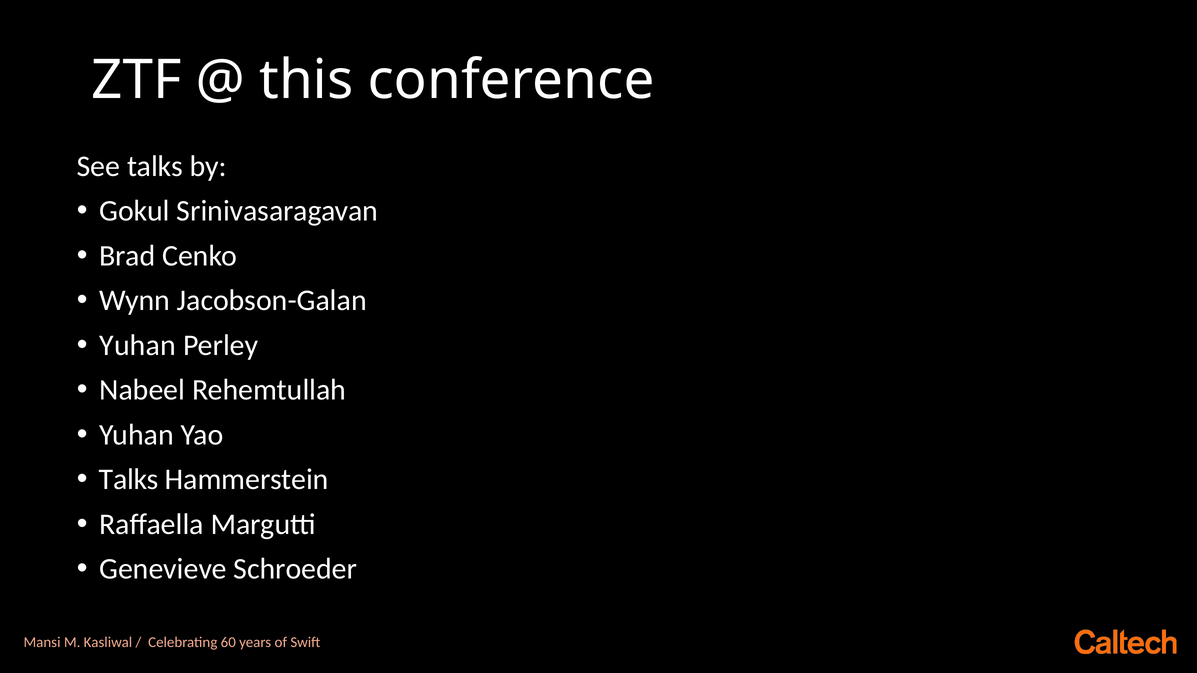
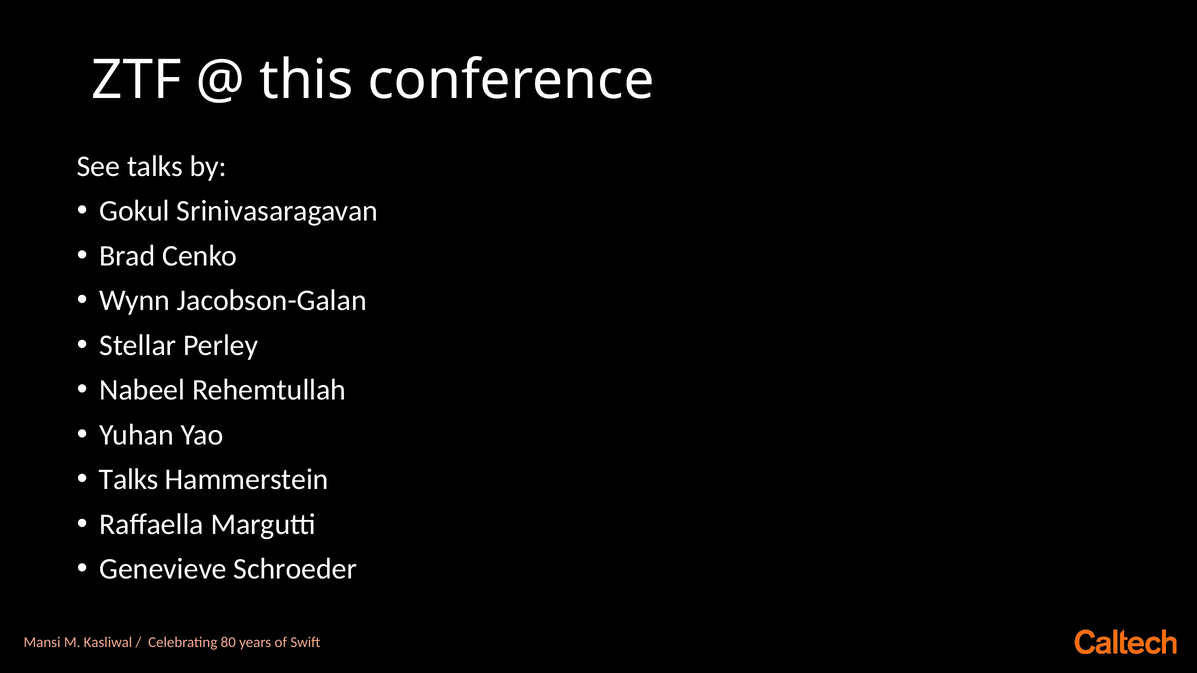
Yuhan at (138, 345): Yuhan -> Stellar
60: 60 -> 80
